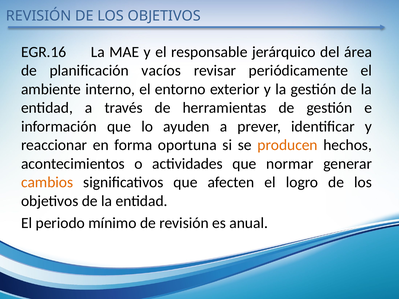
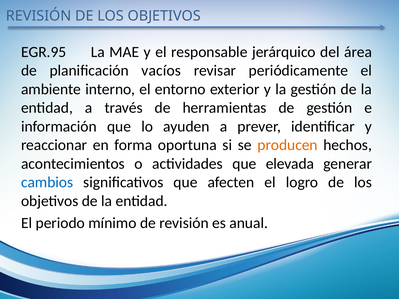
EGR.16: EGR.16 -> EGR.95
normar: normar -> elevada
cambios colour: orange -> blue
